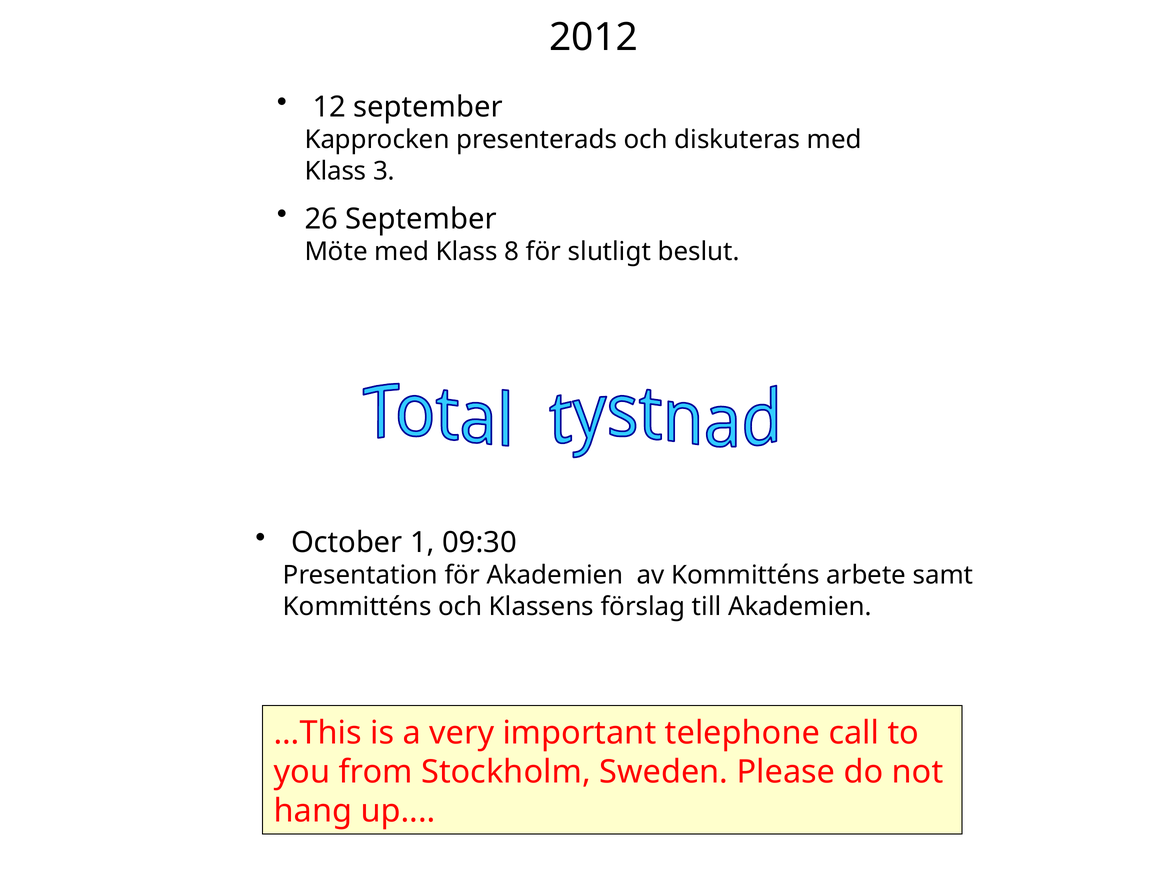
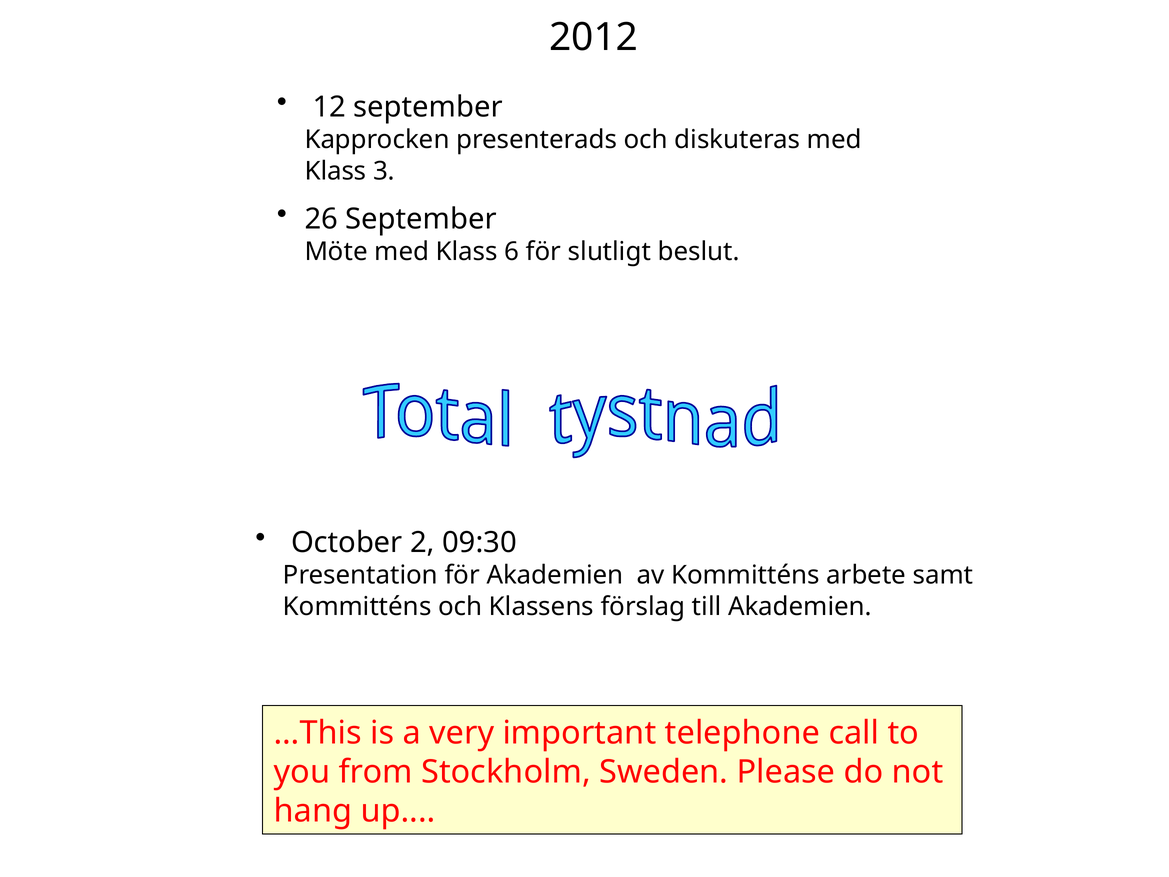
8: 8 -> 6
1: 1 -> 2
